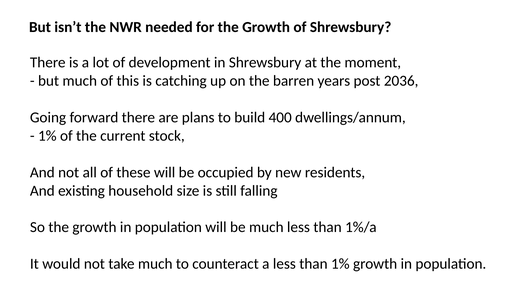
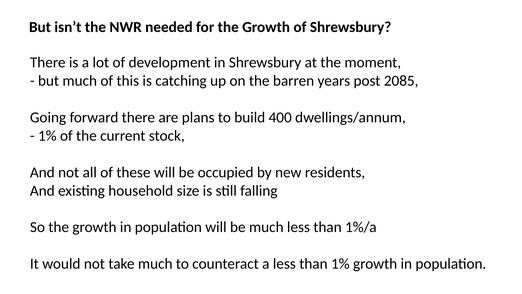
2036: 2036 -> 2085
